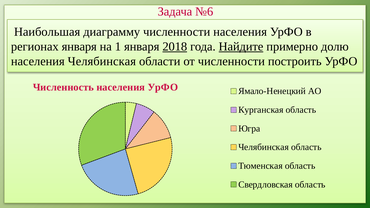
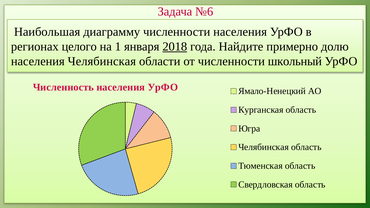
регионах января: января -> целого
Найдите underline: present -> none
построить: построить -> школьный
